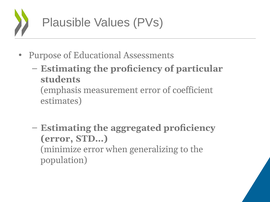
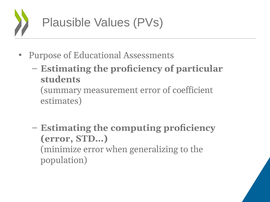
emphasis: emphasis -> summary
aggregated: aggregated -> computing
